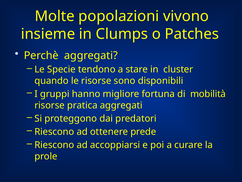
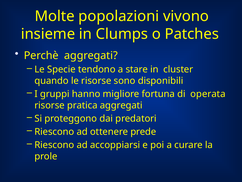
mobilità: mobilità -> operata
